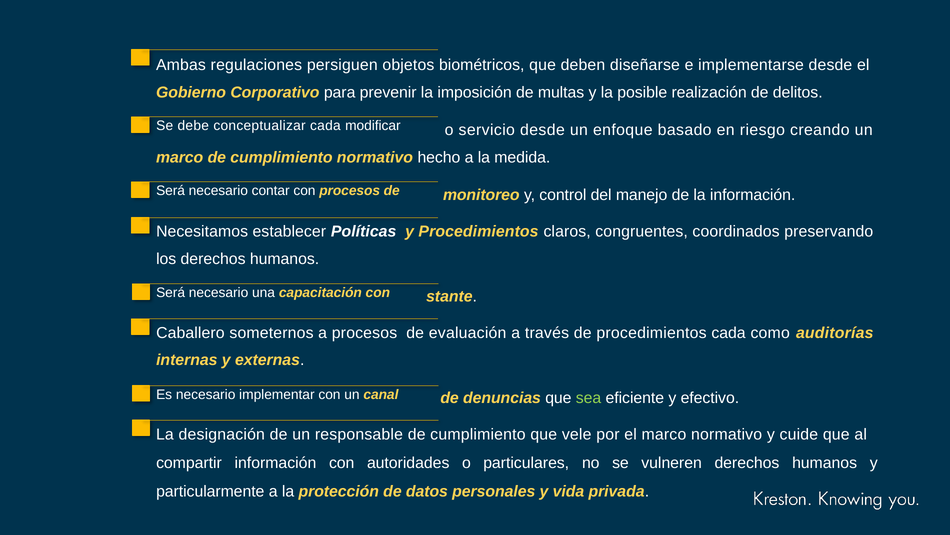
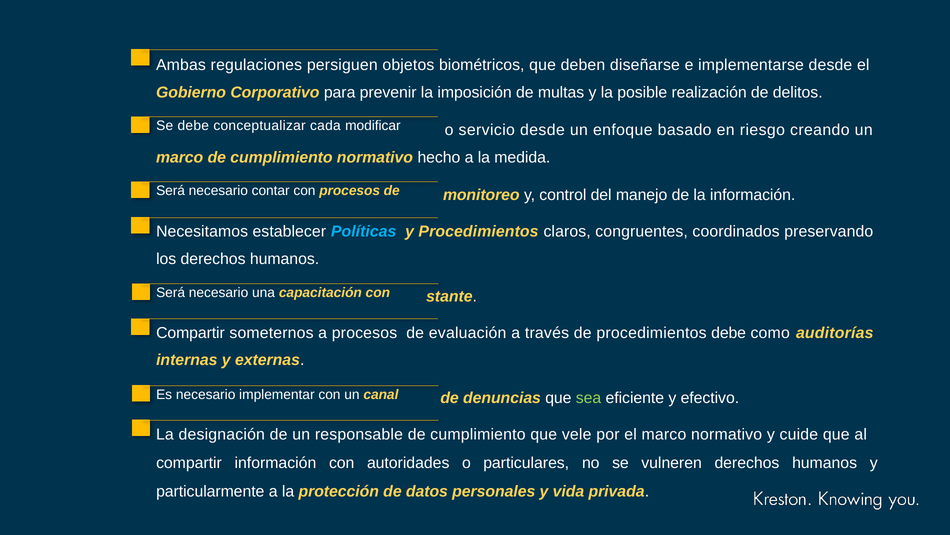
Políticas colour: white -> light blue
Caballero at (190, 333): Caballero -> Compartir
procedimientos cada: cada -> debe
